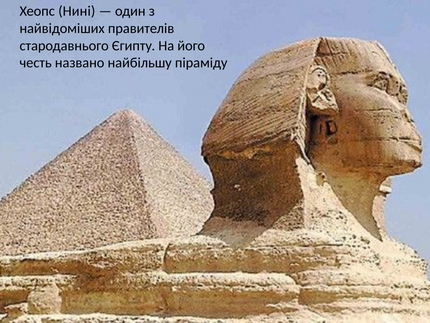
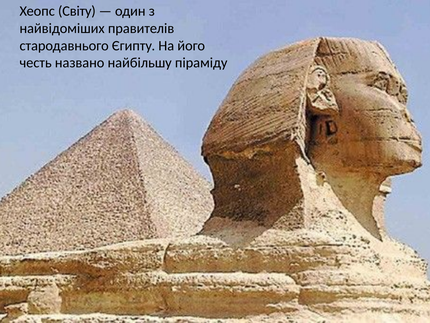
Нині: Нині -> Світу
